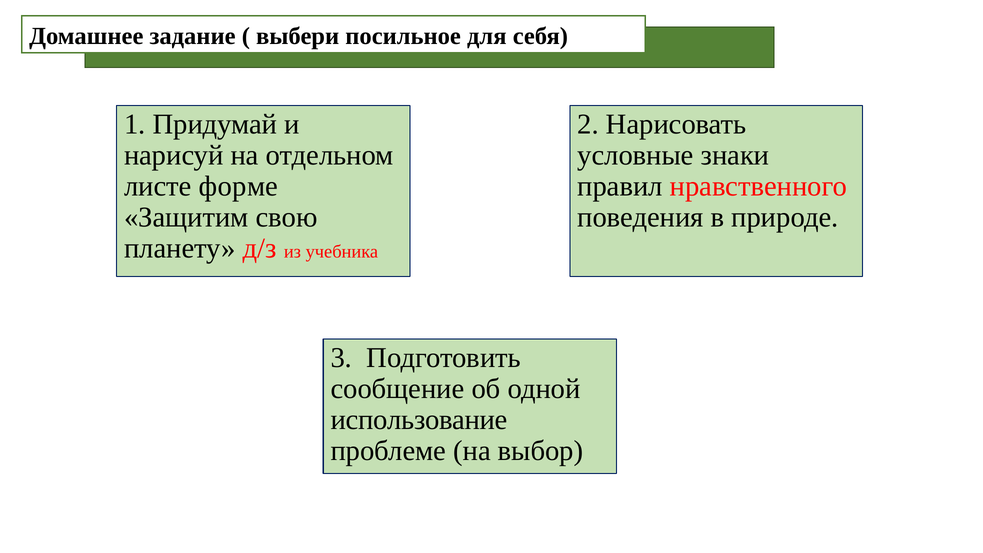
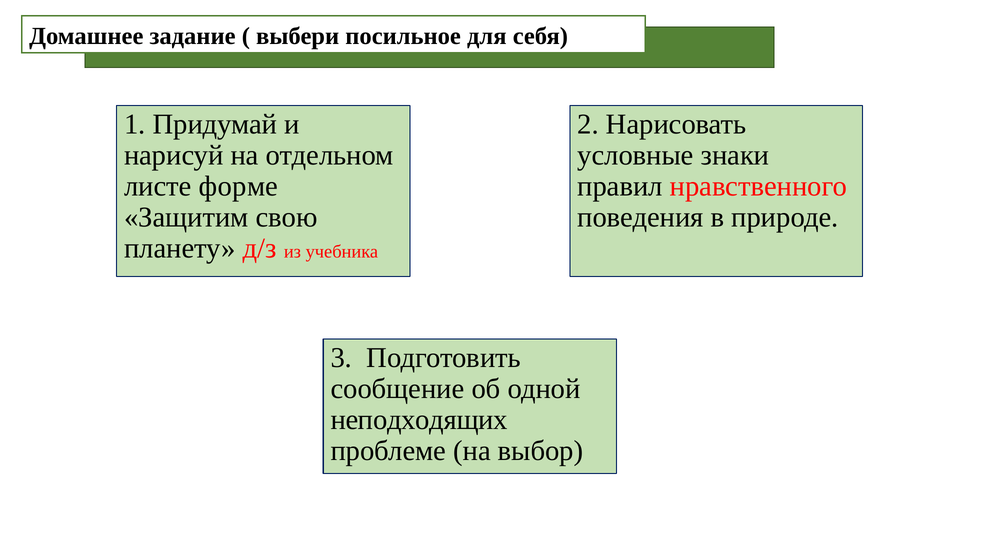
использование: использование -> неподходящих
